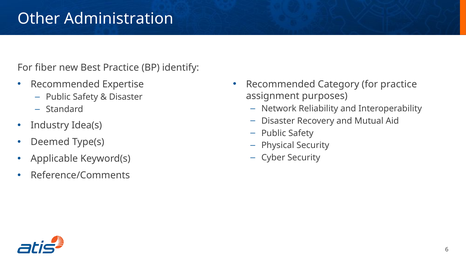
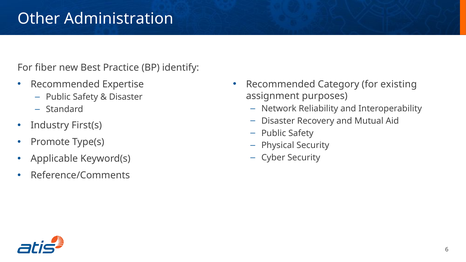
for practice: practice -> existing
Idea(s: Idea(s -> First(s
Deemed: Deemed -> Promote
